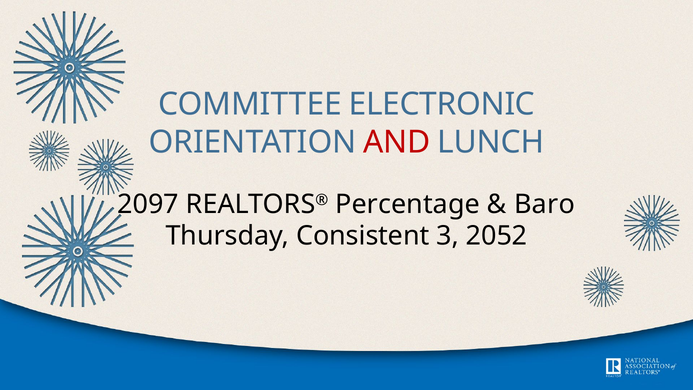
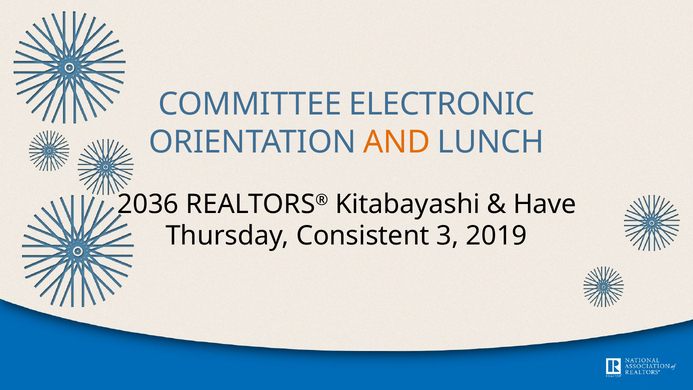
AND colour: red -> orange
2097: 2097 -> 2036
Percentage: Percentage -> Kitabayashi
Baro: Baro -> Have
2052: 2052 -> 2019
